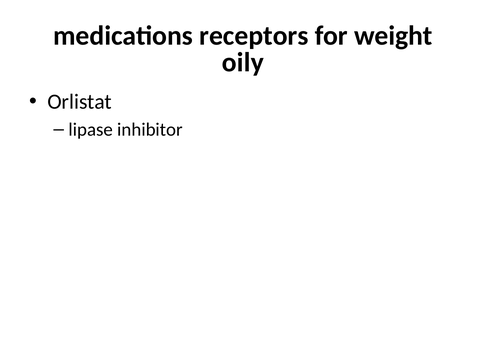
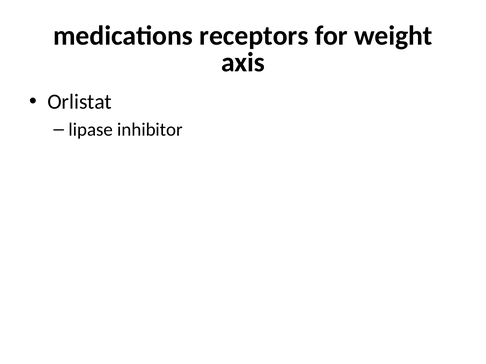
oily: oily -> axis
